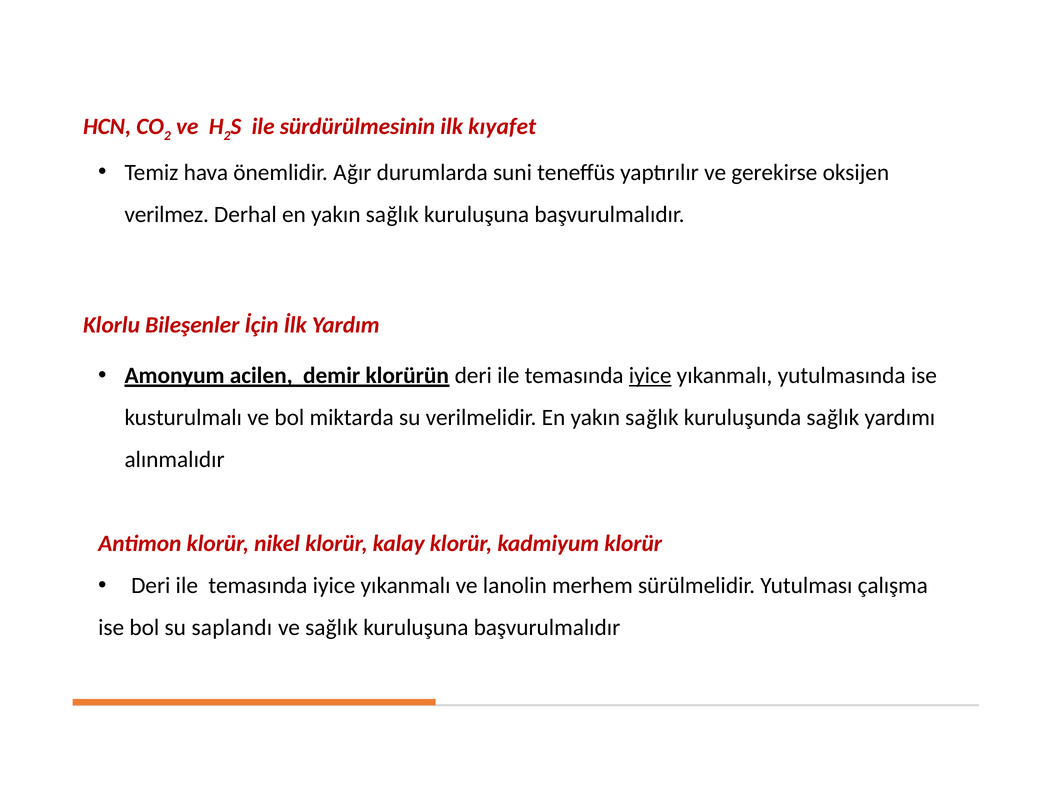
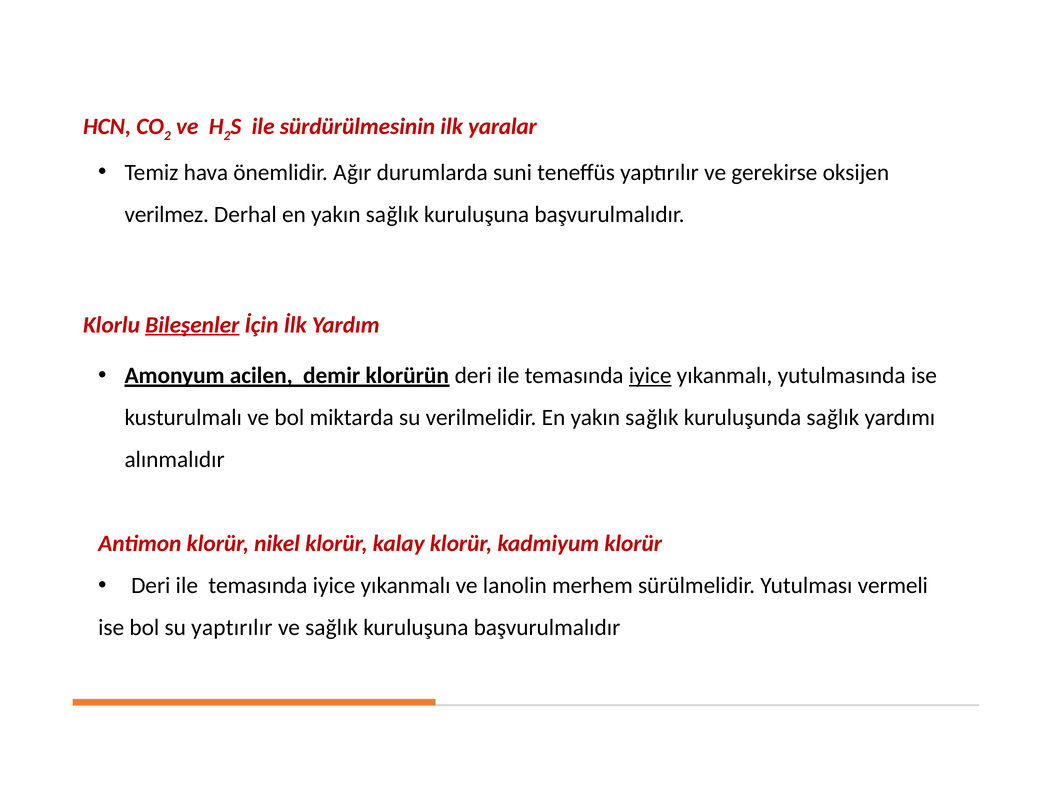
kıyafet: kıyafet -> yaralar
Bileşenler underline: none -> present
çalışma: çalışma -> vermeli
su saplandı: saplandı -> yaptırılır
